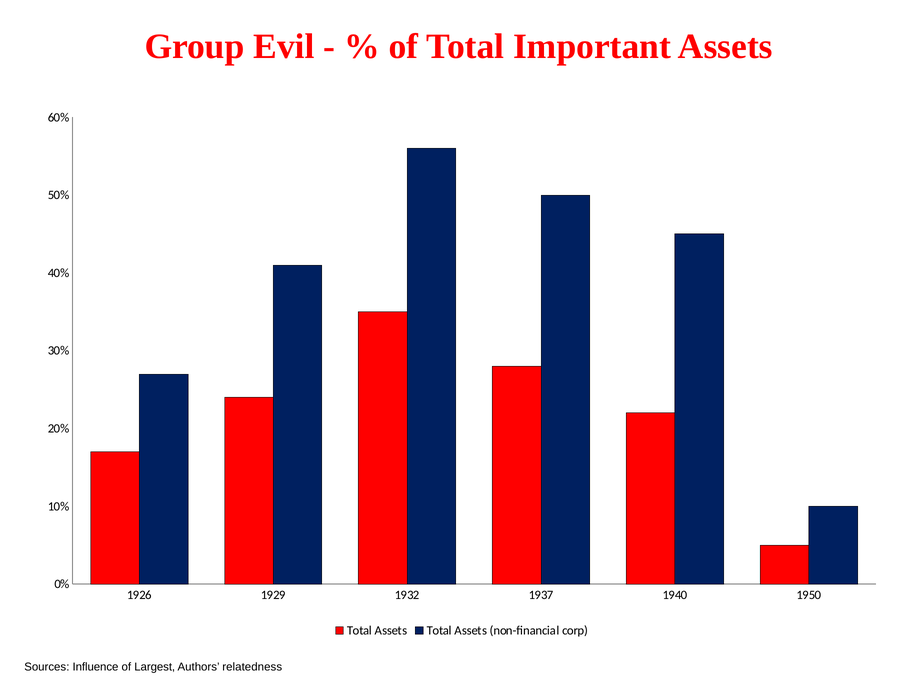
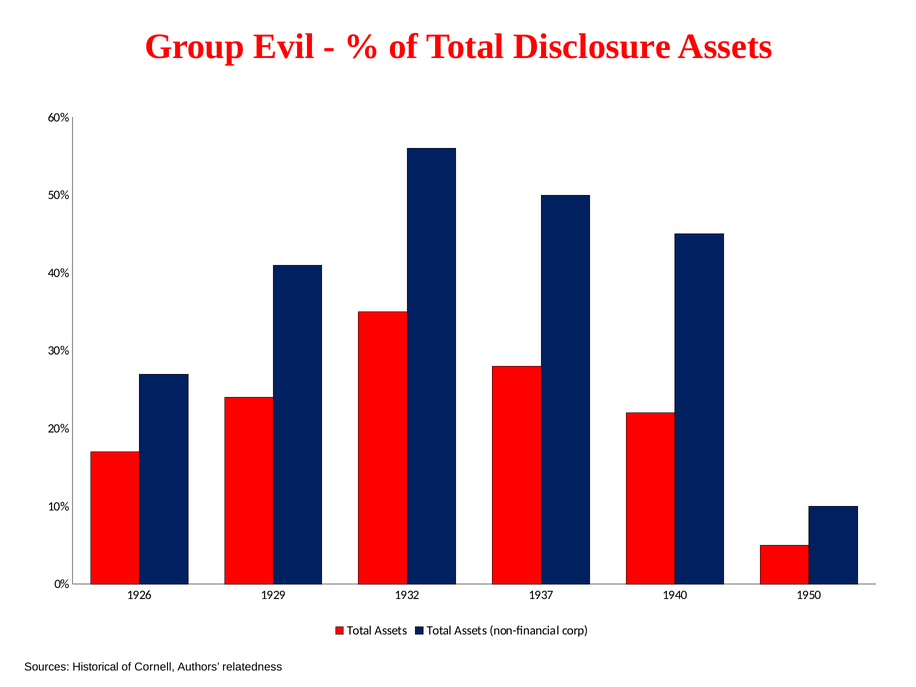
Important: Important -> Disclosure
Influence: Influence -> Historical
Largest: Largest -> Cornell
